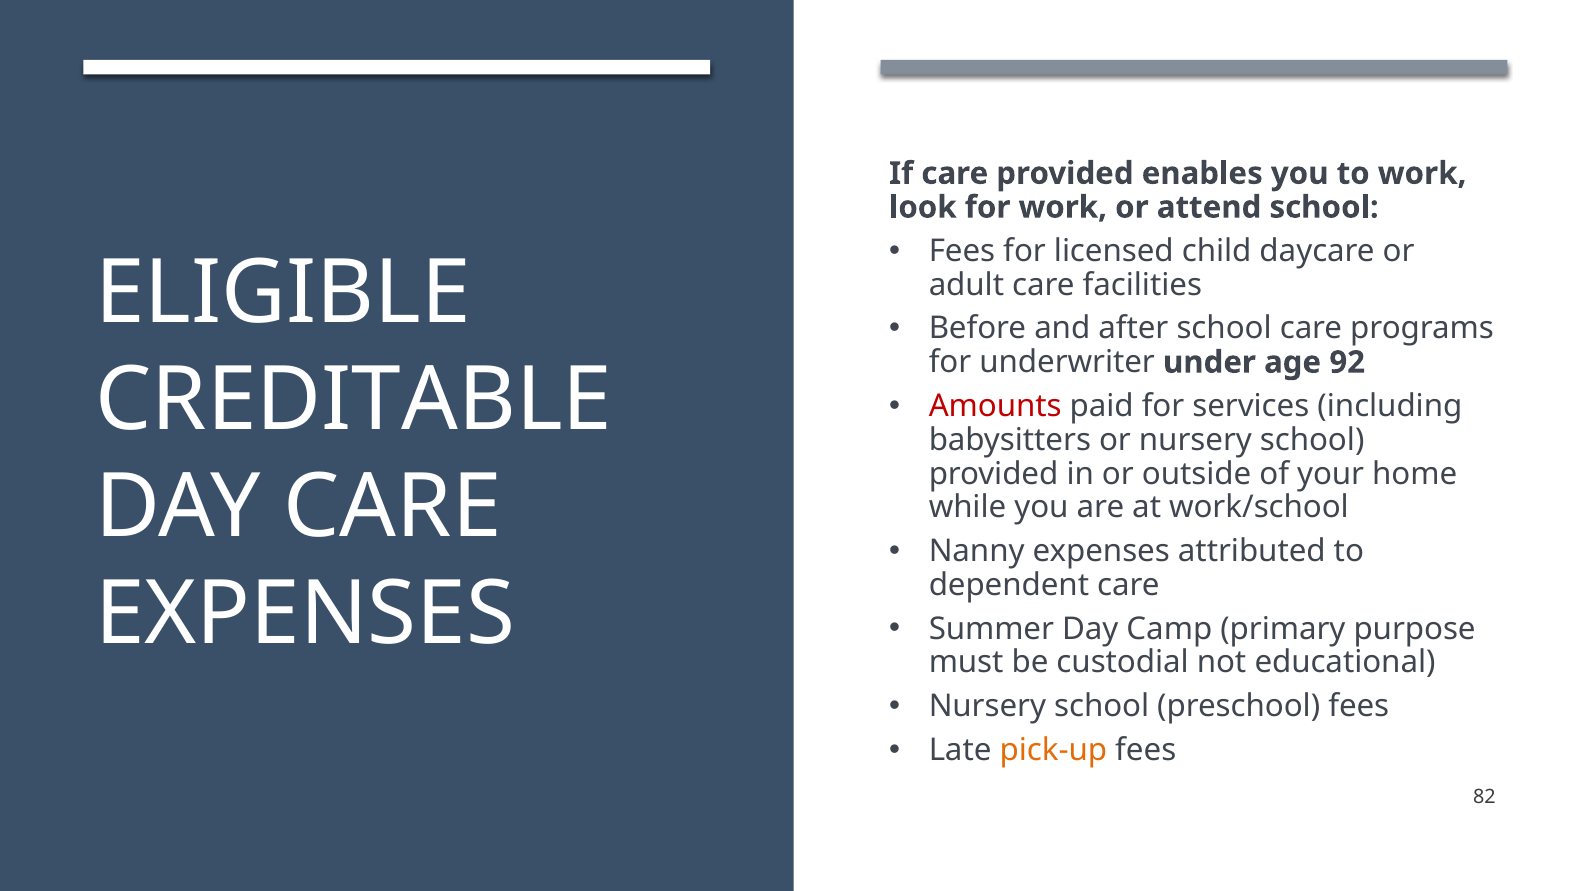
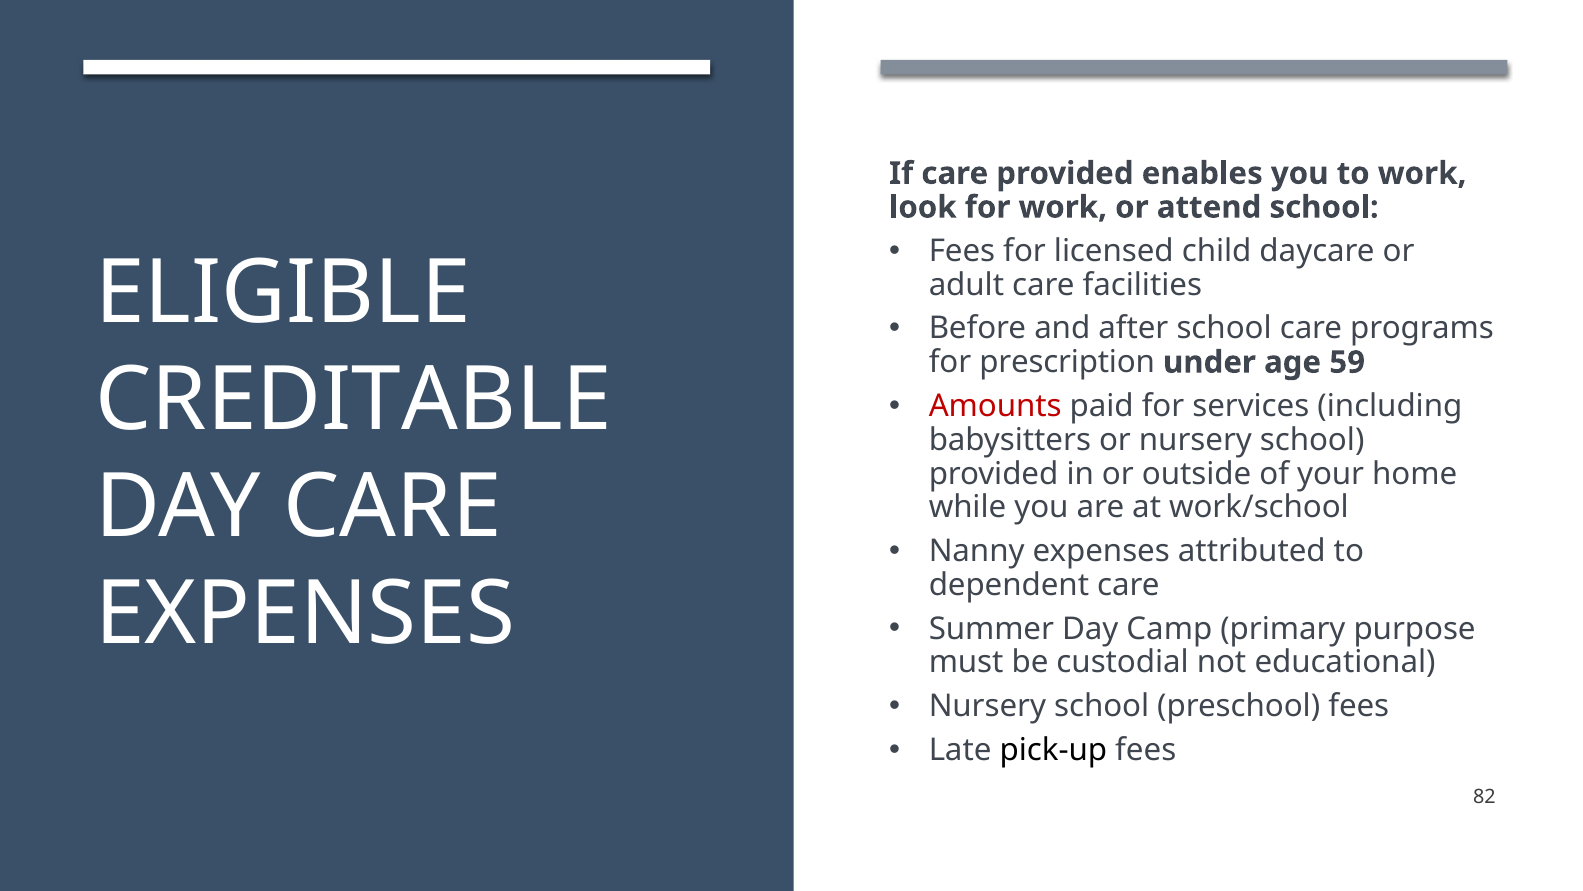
underwriter: underwriter -> prescription
92: 92 -> 59
pick-up colour: orange -> black
